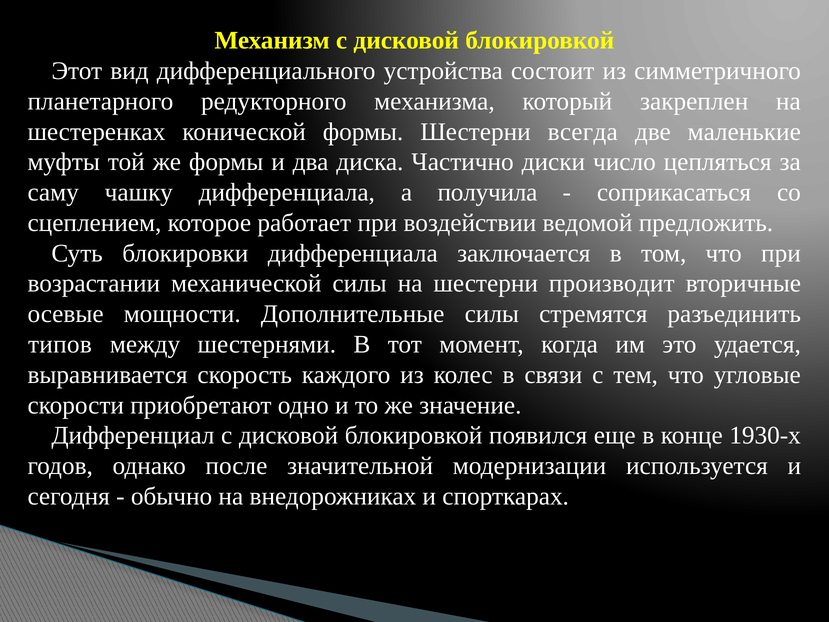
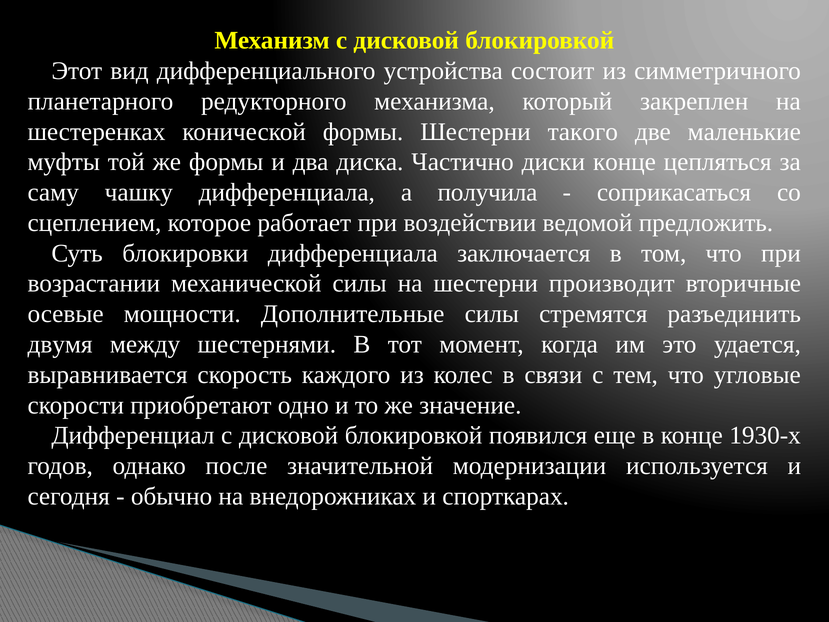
всегда: всегда -> такого
диски число: число -> конце
типов: типов -> двумя
